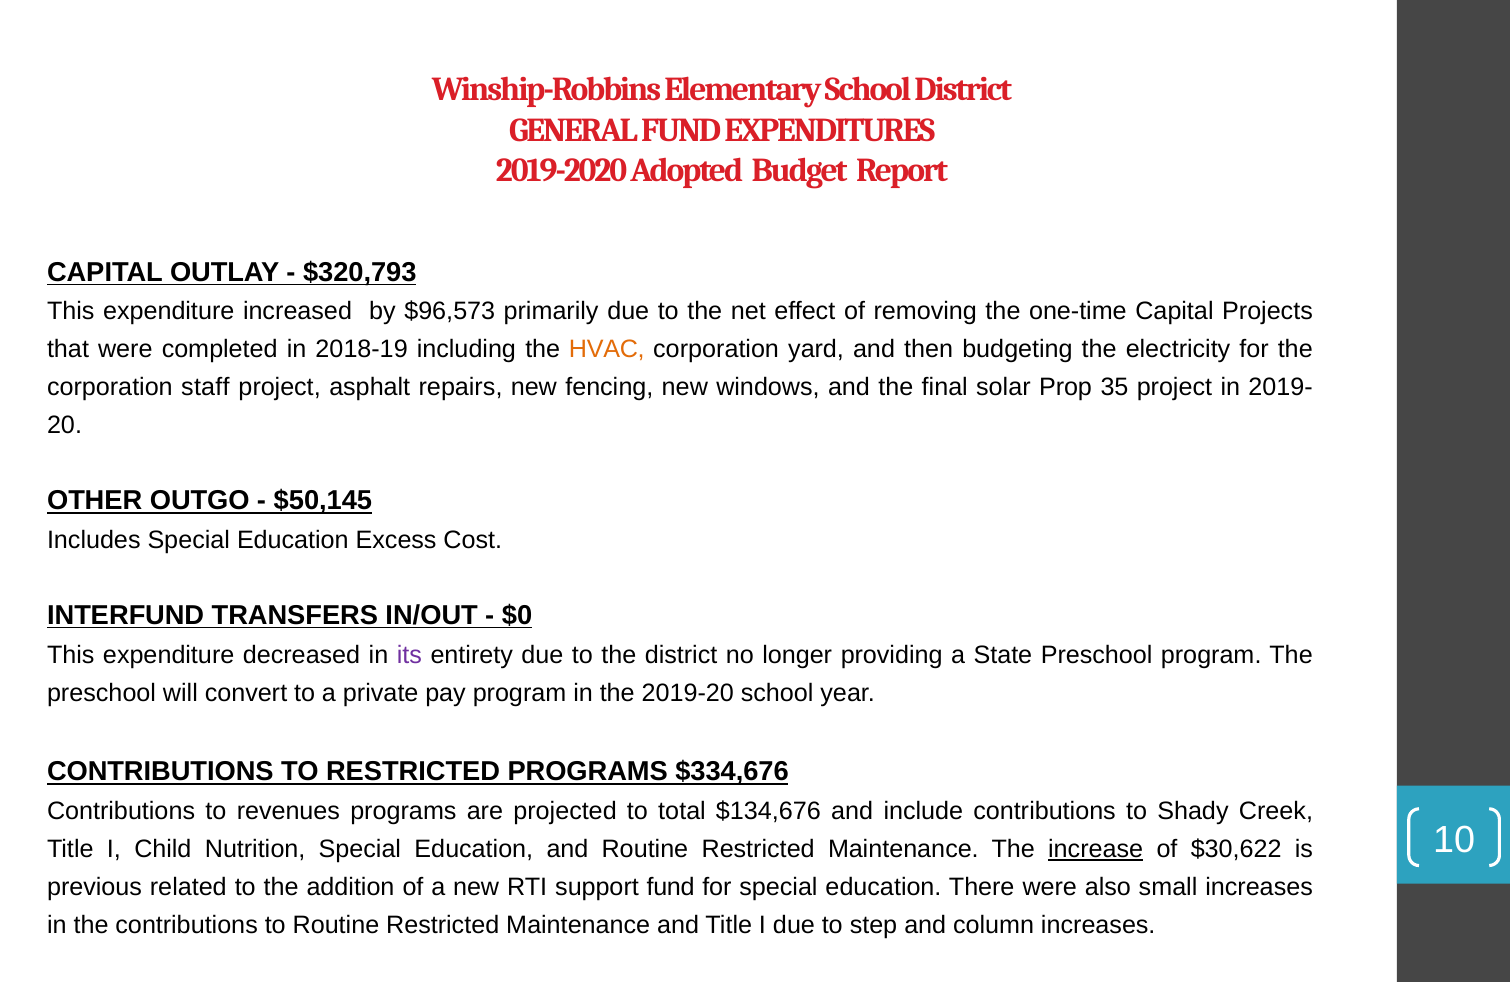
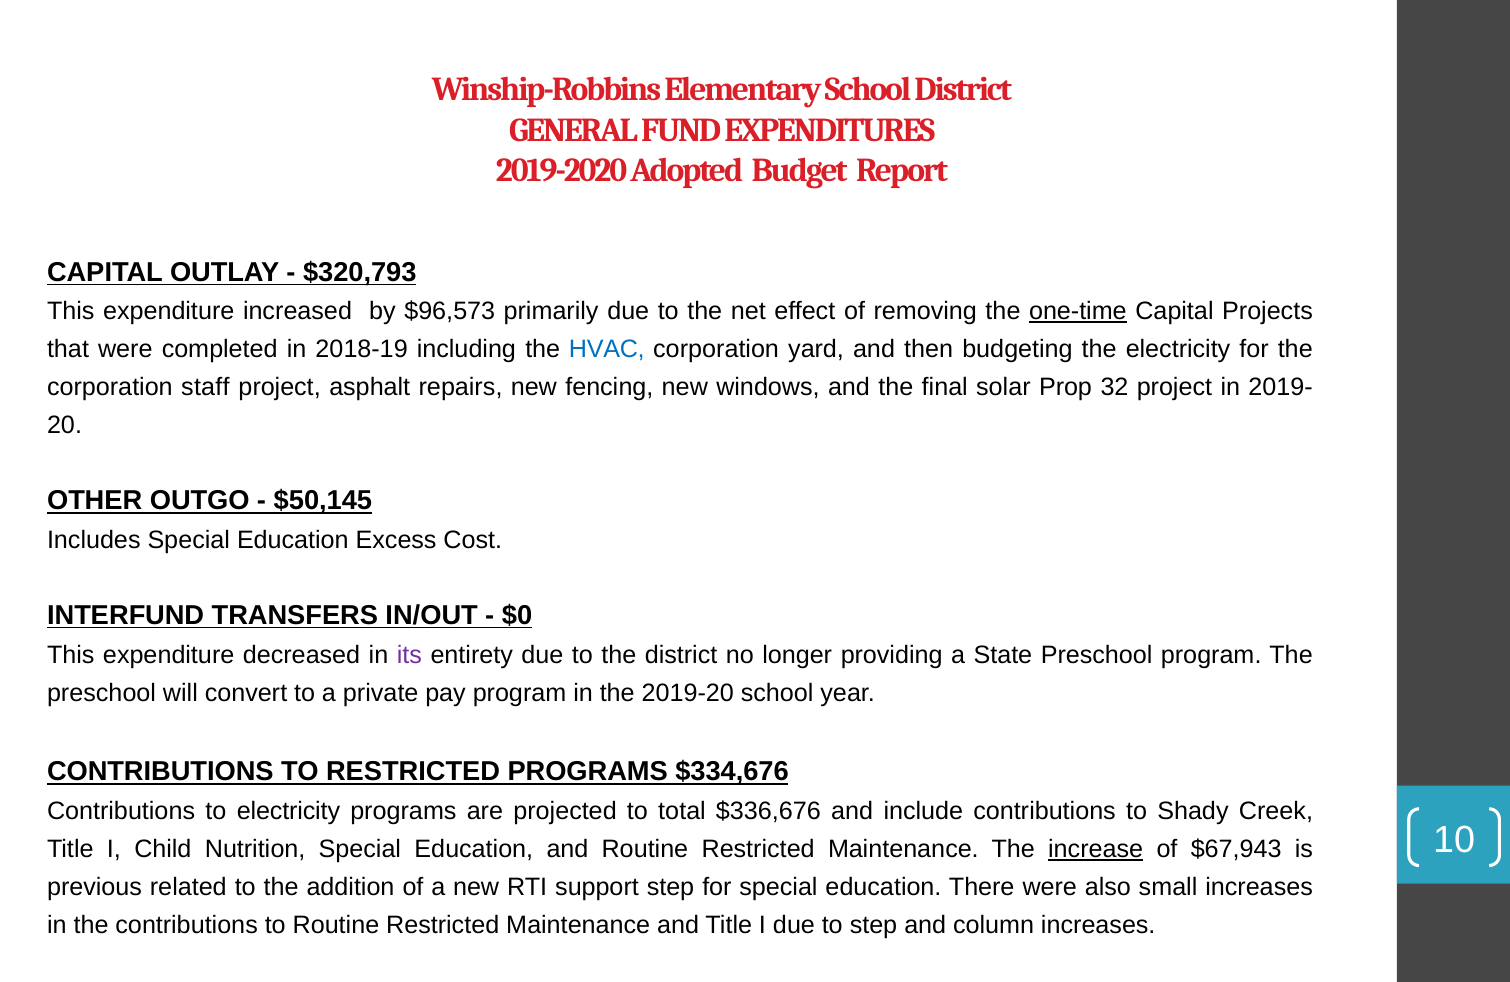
one-time underline: none -> present
HVAC colour: orange -> blue
35: 35 -> 32
to revenues: revenues -> electricity
$134,676: $134,676 -> $336,676
$30,622: $30,622 -> $67,943
support fund: fund -> step
